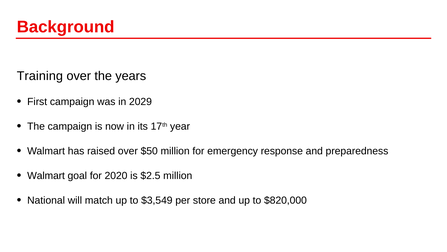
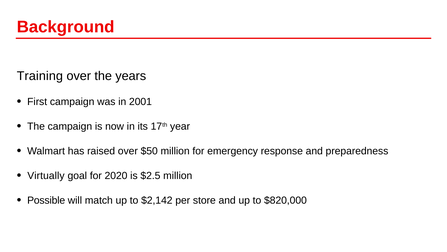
2029: 2029 -> 2001
Walmart at (46, 175): Walmart -> Virtually
National: National -> Possible
$3,549: $3,549 -> $2,142
